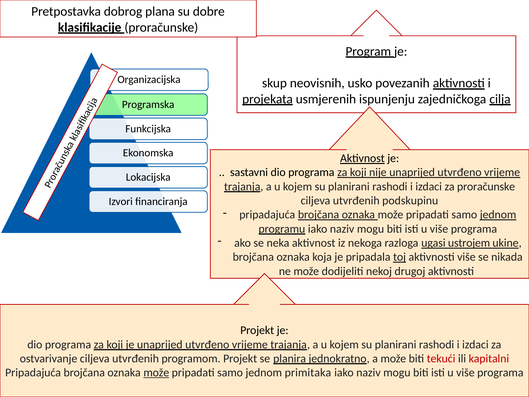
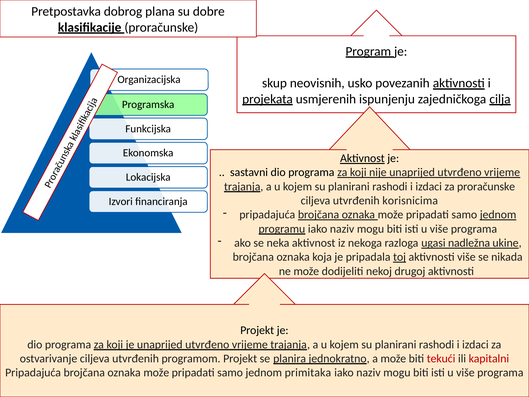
podskupinu: podskupinu -> korisnicima
ustrojem: ustrojem -> nadležna
može at (156, 372) underline: present -> none
